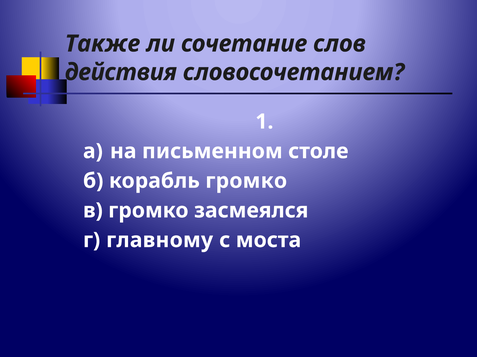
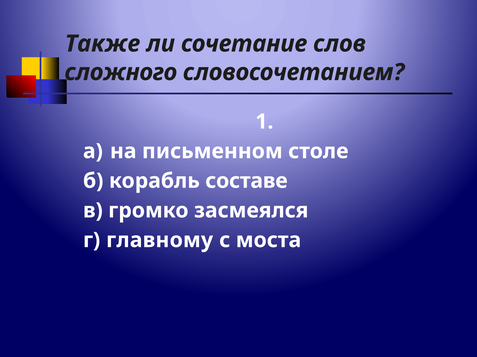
действия: действия -> сложного
корабль громко: громко -> составе
